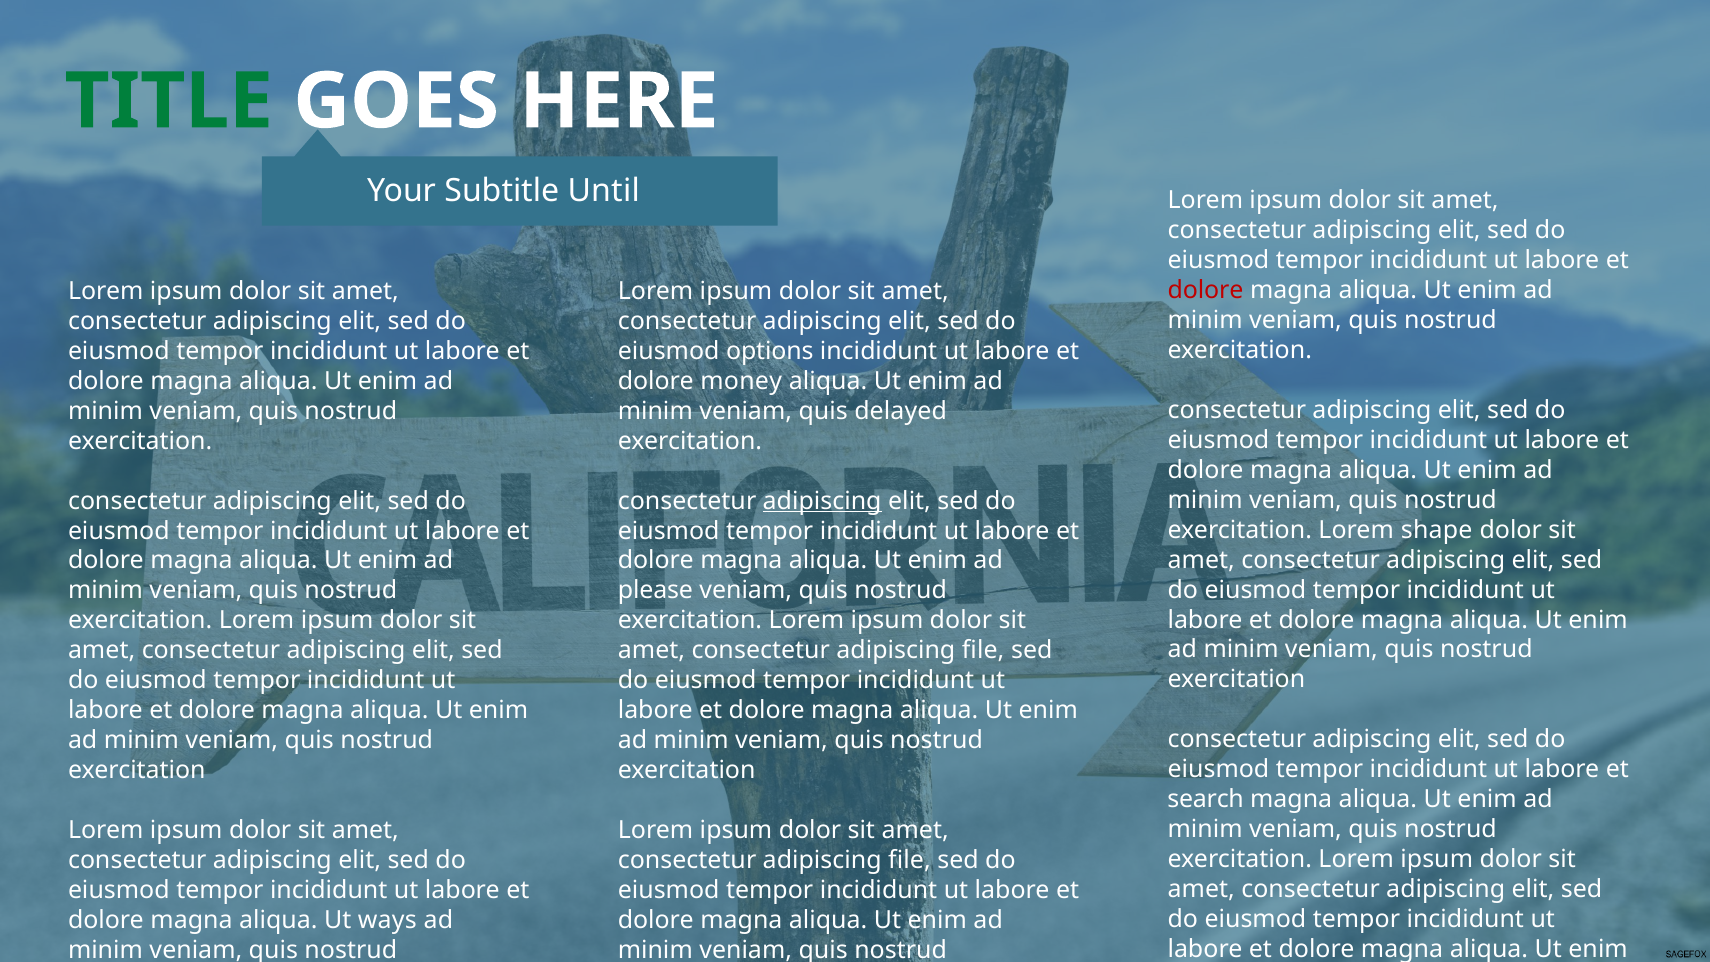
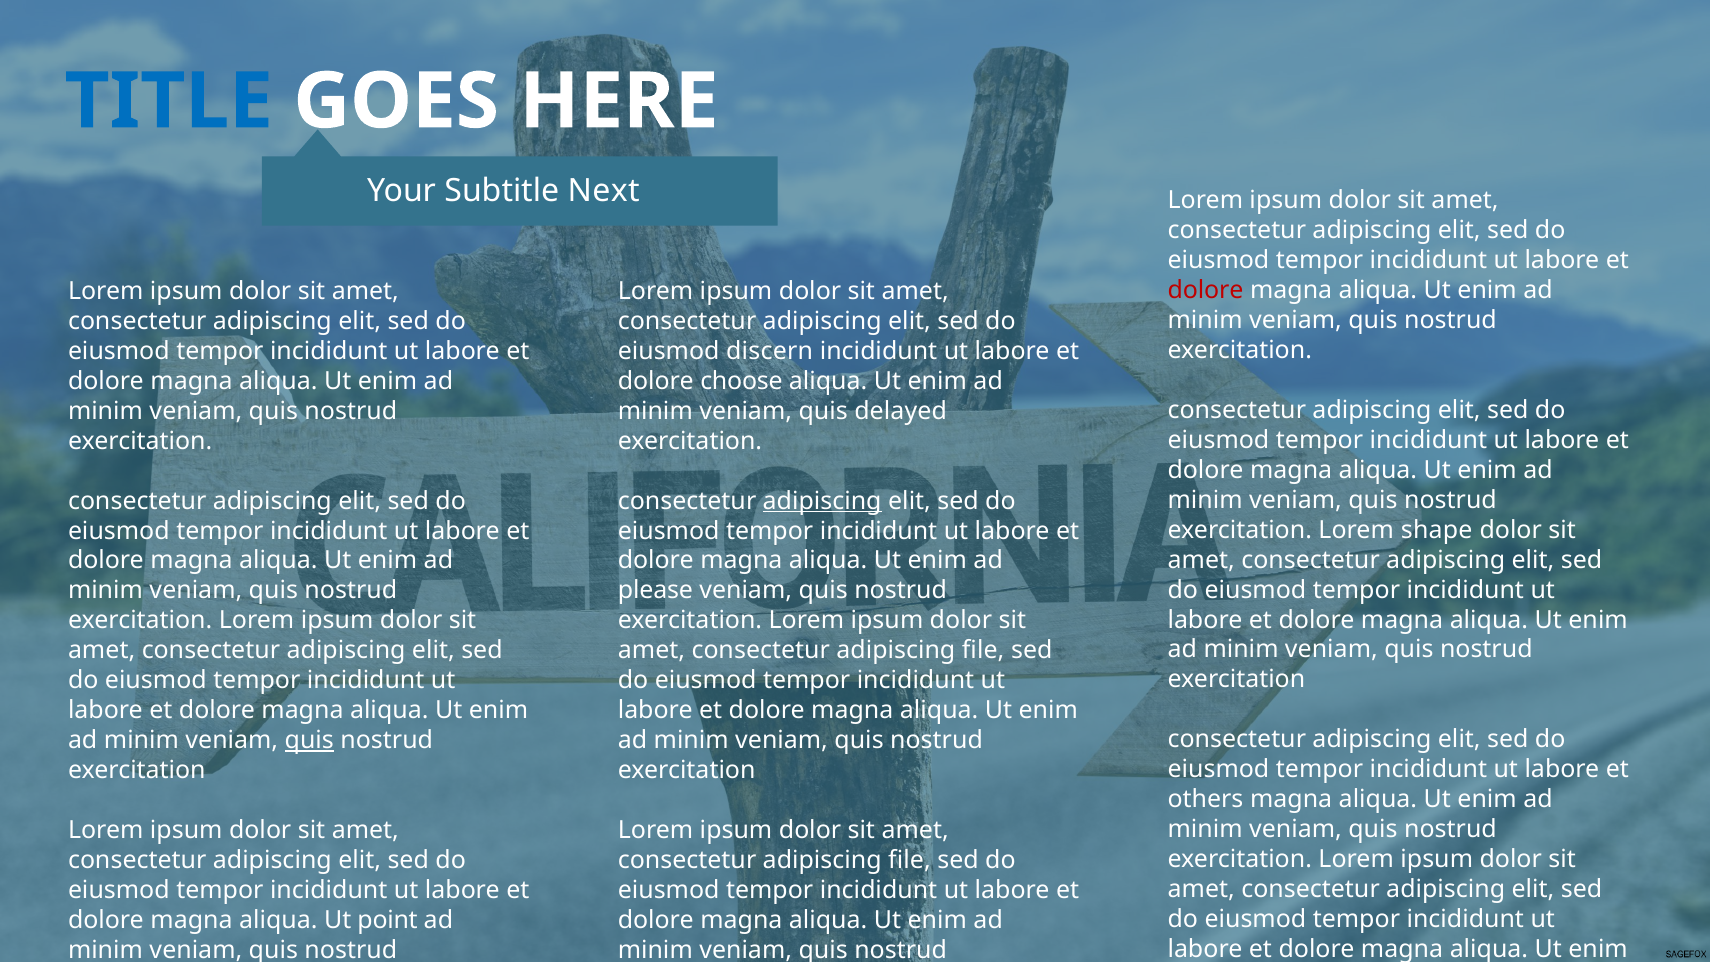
TITLE colour: green -> blue
Until: Until -> Next
options: options -> discern
money: money -> choose
quis at (309, 740) underline: none -> present
search: search -> others
ways: ways -> point
